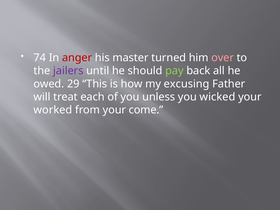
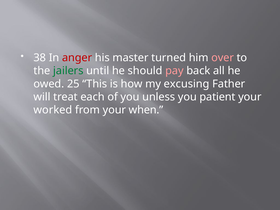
74: 74 -> 38
jailers colour: purple -> green
pay colour: light green -> pink
29: 29 -> 25
wicked: wicked -> patient
come: come -> when
